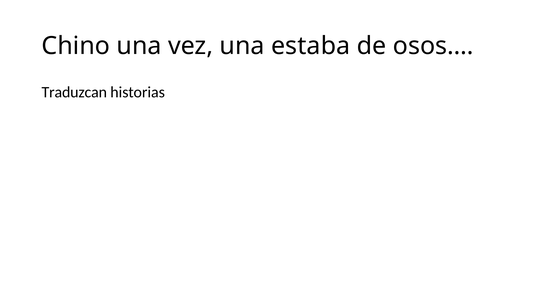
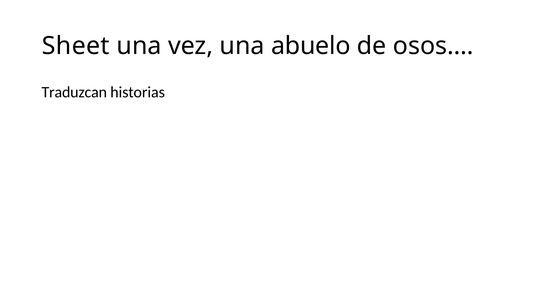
Chino: Chino -> Sheet
estaba: estaba -> abuelo
